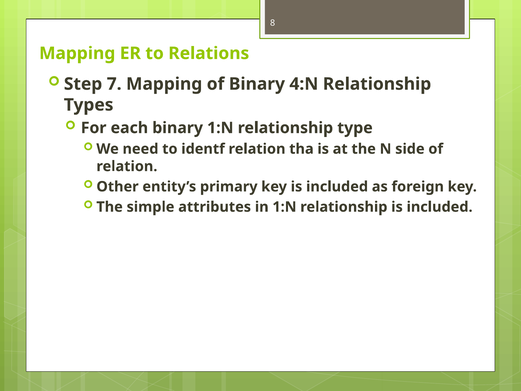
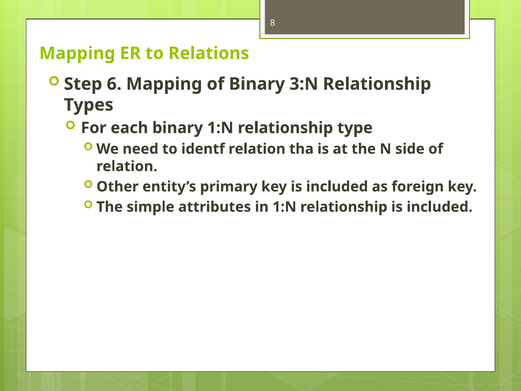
7: 7 -> 6
4:N: 4:N -> 3:N
